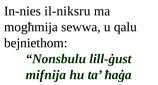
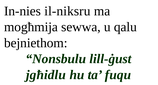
mifnija: mifnija -> jgħidlu
ħaġa: ħaġa -> fuqu
